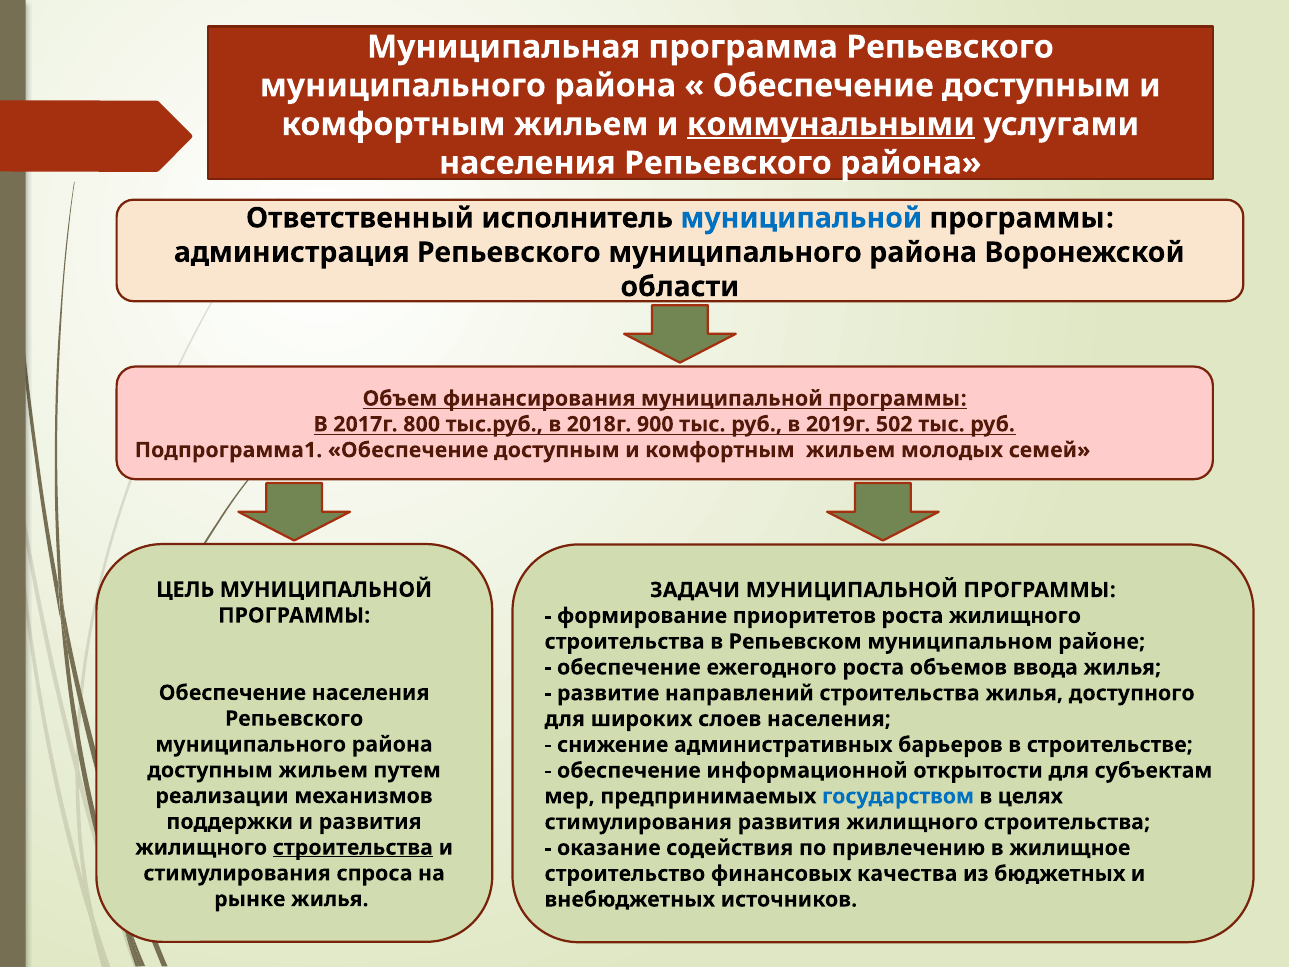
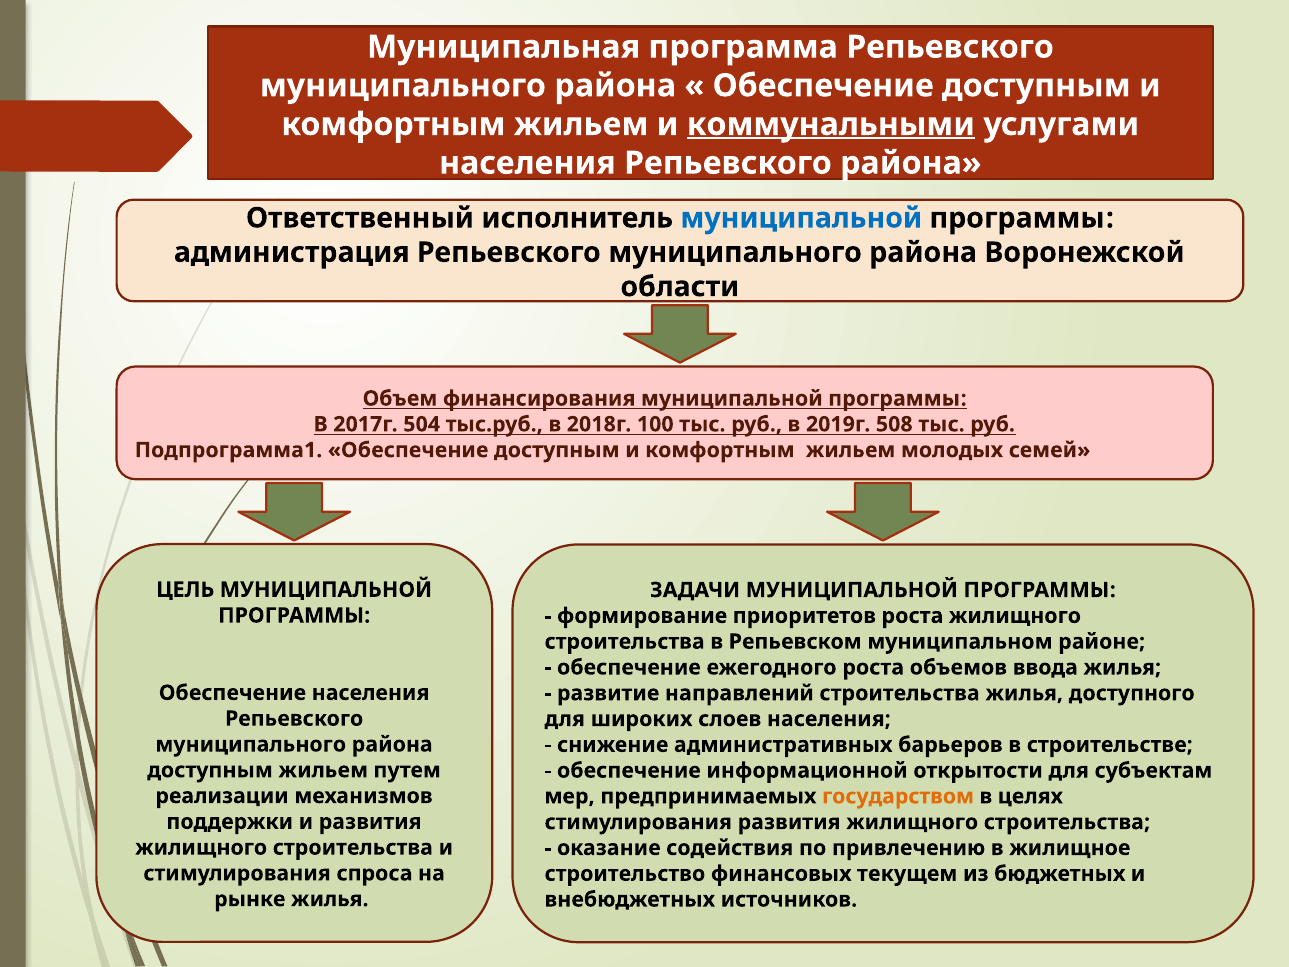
800: 800 -> 504
900: 900 -> 100
502: 502 -> 508
государством colour: blue -> orange
строительства at (353, 847) underline: present -> none
качества: качества -> текущем
